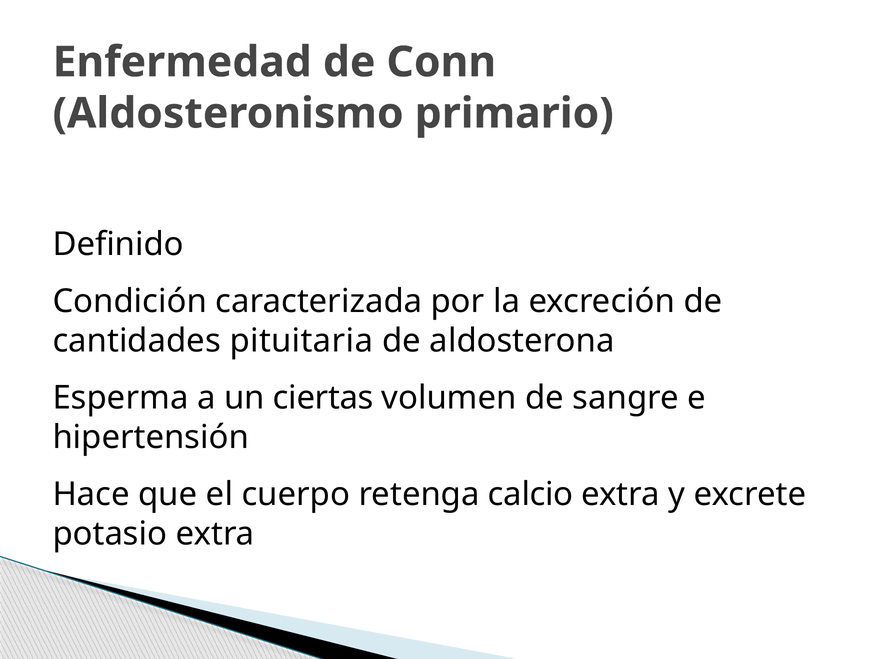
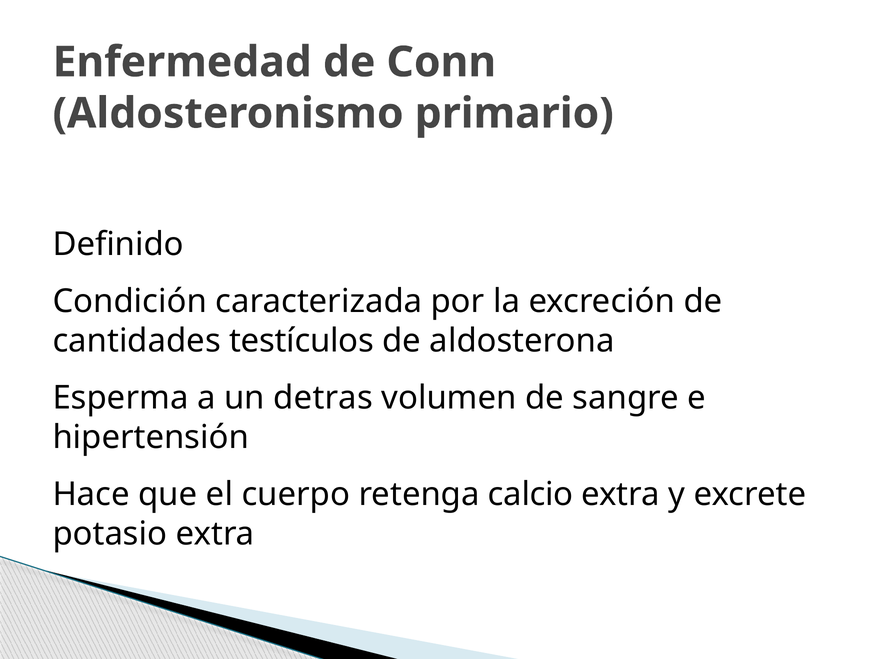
pituitaria: pituitaria -> testículos
ciertas: ciertas -> detras
